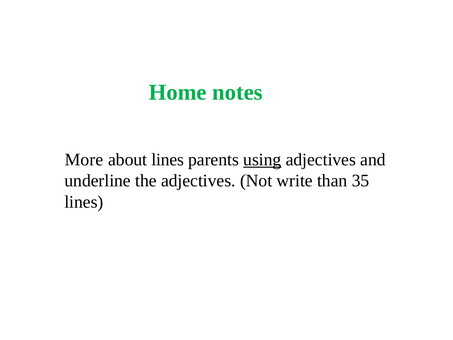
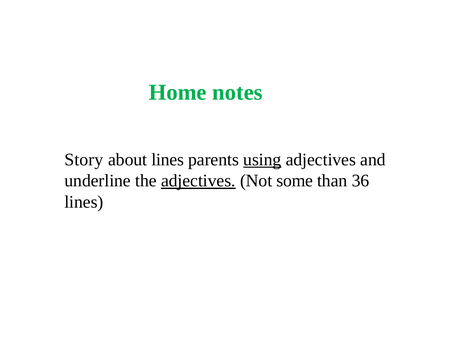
More: More -> Story
adjectives at (198, 181) underline: none -> present
write: write -> some
35: 35 -> 36
